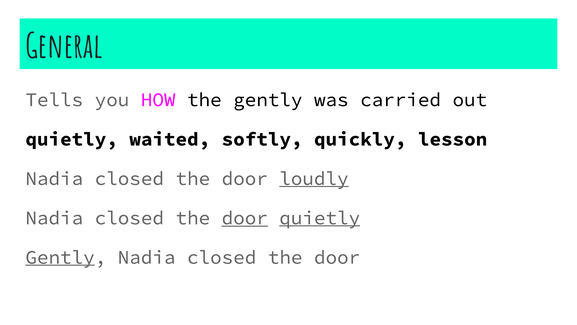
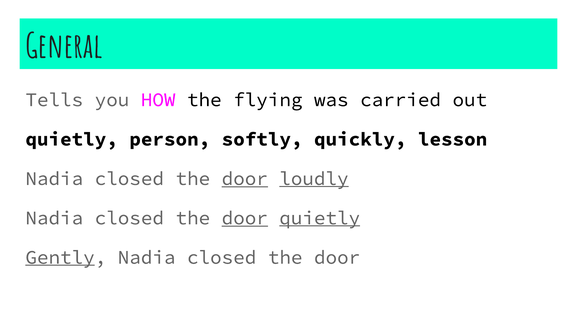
the gently: gently -> flying
waited: waited -> person
door at (245, 178) underline: none -> present
